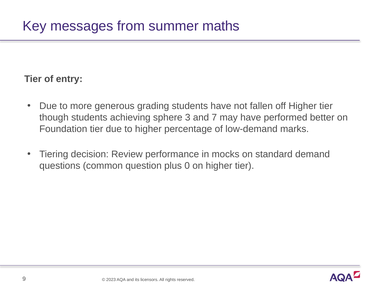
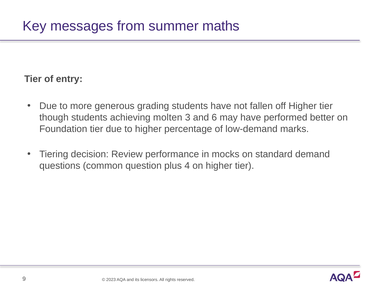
sphere: sphere -> molten
7: 7 -> 6
0: 0 -> 4
